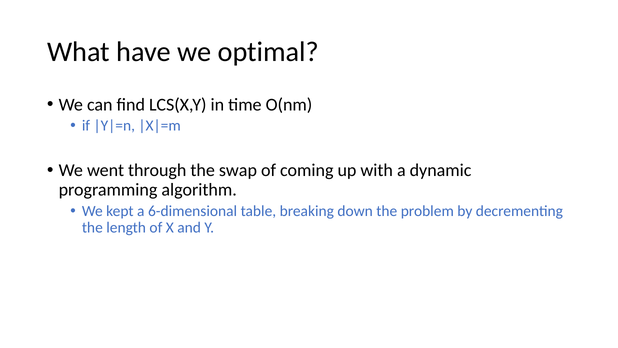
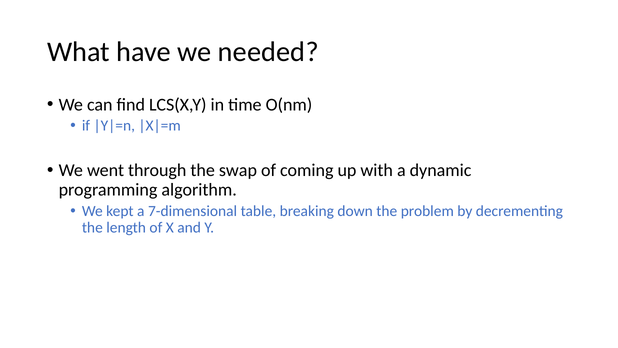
optimal: optimal -> needed
6-dimensional: 6-dimensional -> 7-dimensional
